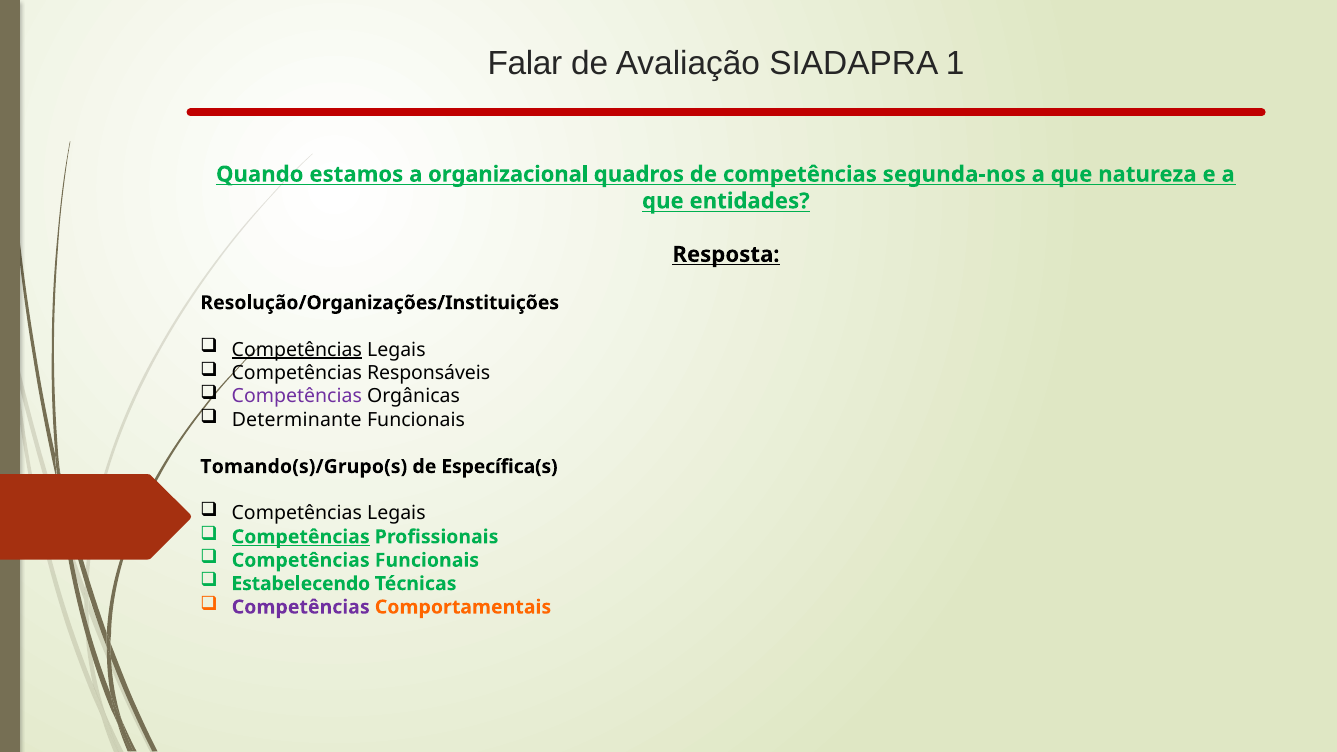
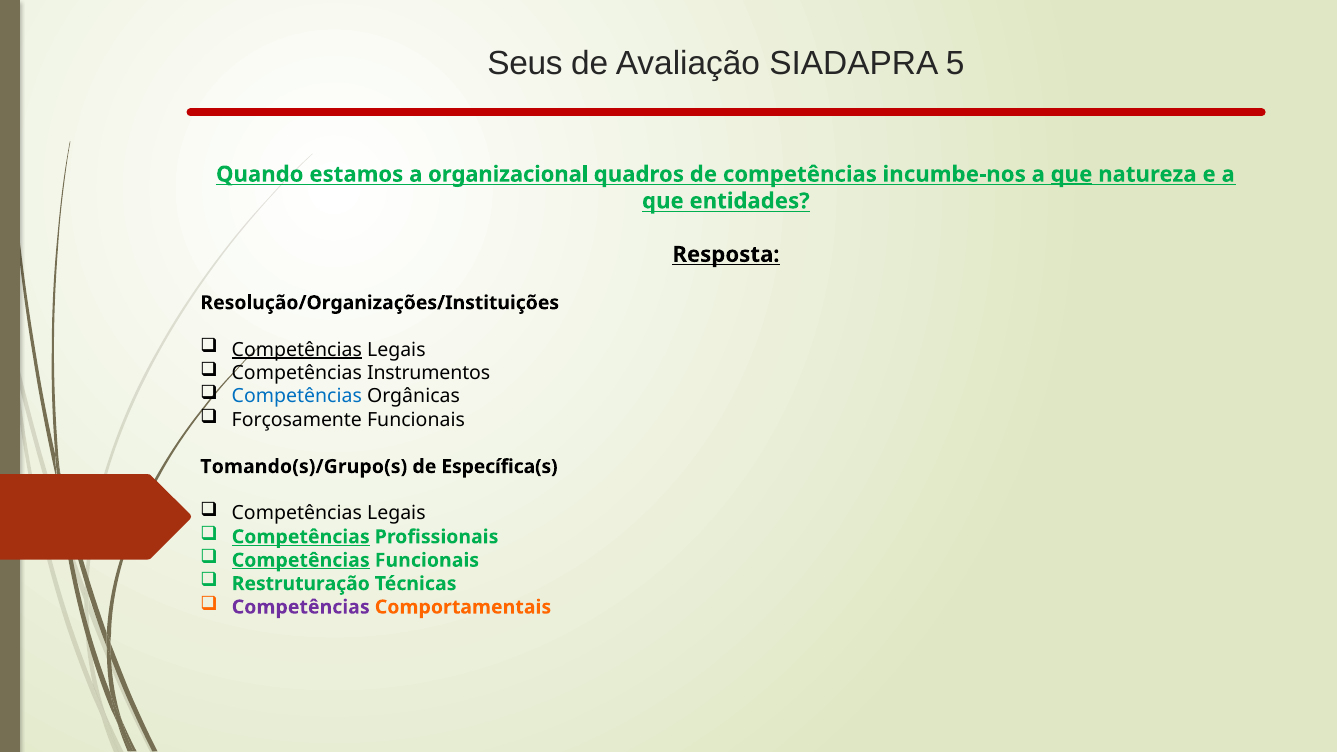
Falar: Falar -> Seus
1: 1 -> 5
segunda-nos: segunda-nos -> incumbe-nos
que at (1072, 174) underline: none -> present
Responsáveis: Responsáveis -> Instrumentos
Competências at (297, 396) colour: purple -> blue
Determinante: Determinante -> Forçosamente
Competências at (301, 560) underline: none -> present
Estabelecendo: Estabelecendo -> Restruturação
